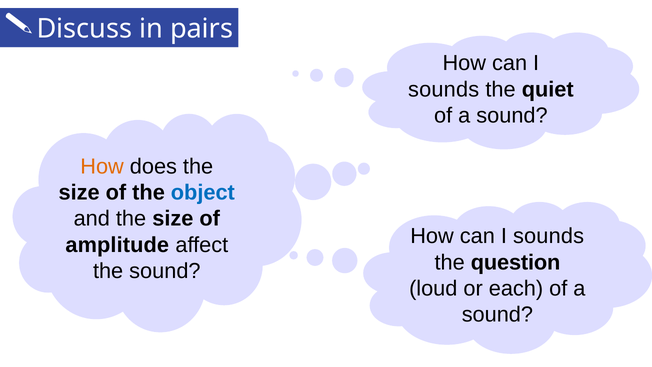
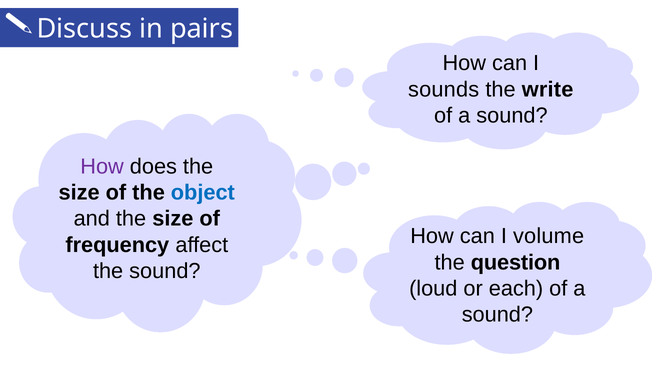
quiet: quiet -> write
How at (102, 166) colour: orange -> purple
sounds at (549, 236): sounds -> volume
amplitude: amplitude -> frequency
